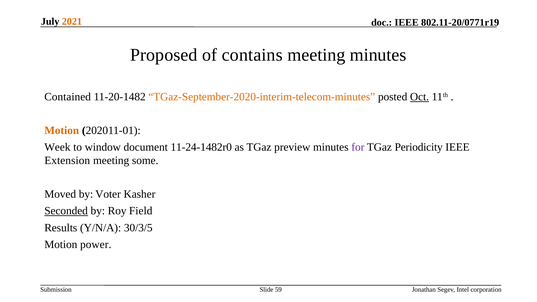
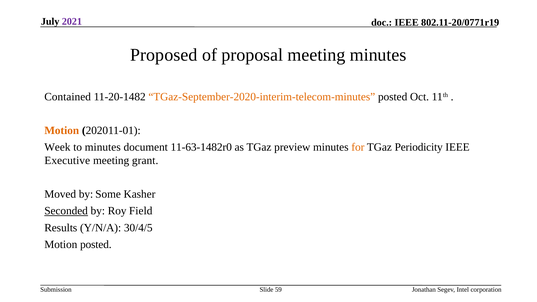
2021 colour: orange -> purple
contains: contains -> proposal
Oct underline: present -> none
to window: window -> minutes
11-24-1482r0: 11-24-1482r0 -> 11-63-1482r0
for colour: purple -> orange
Extension: Extension -> Executive
some: some -> grant
Voter: Voter -> Some
30/3/5: 30/3/5 -> 30/4/5
Motion power: power -> posted
